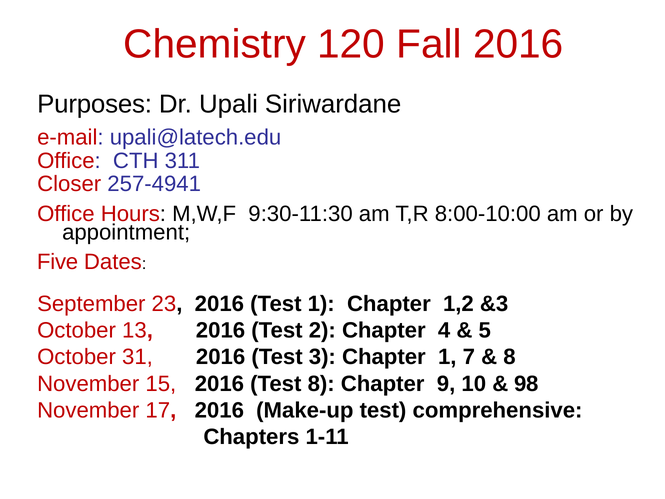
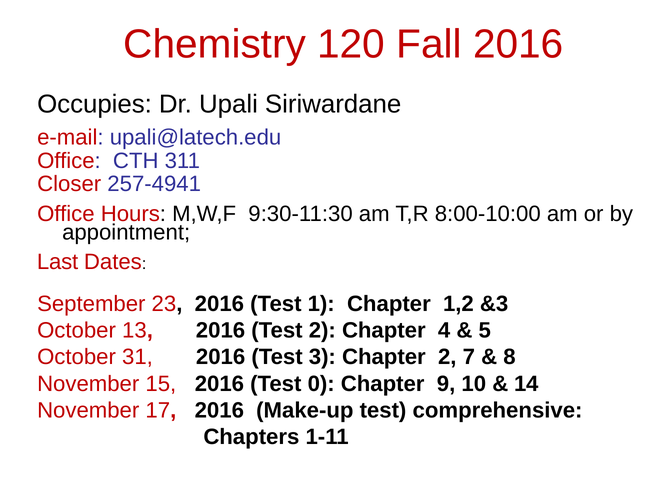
Purposes: Purposes -> Occupies
Five: Five -> Last
Chapter 1: 1 -> 2
Test 8: 8 -> 0
98: 98 -> 14
